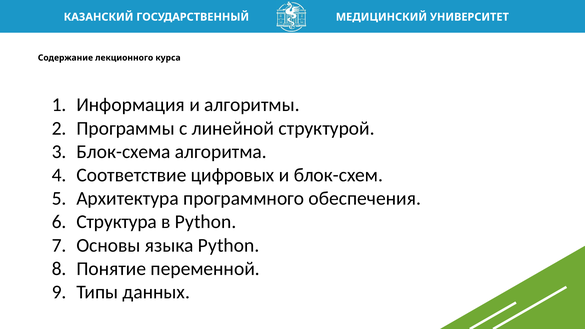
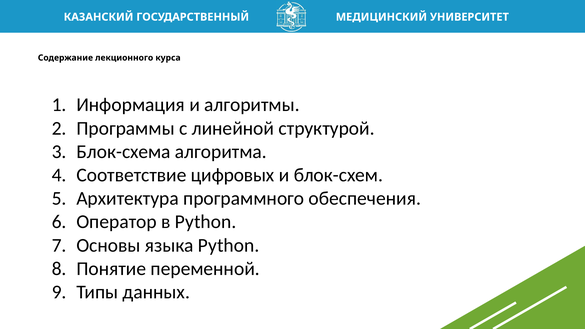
Структура: Структура -> Оператор
